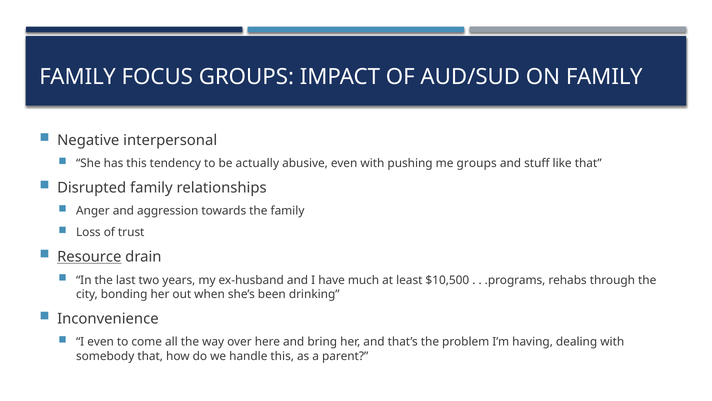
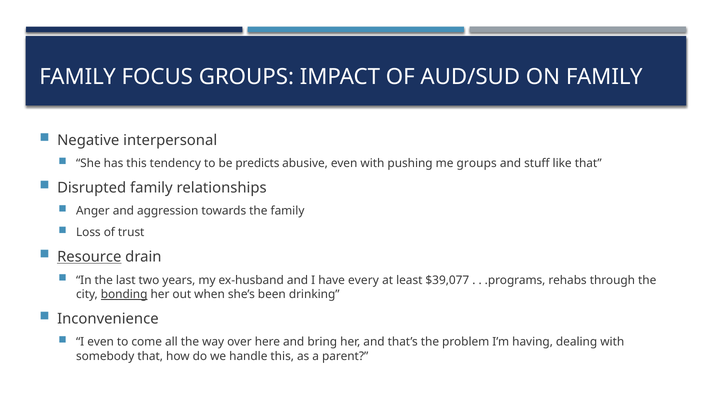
actually: actually -> predicts
much: much -> every
$10,500: $10,500 -> $39,077
bonding underline: none -> present
